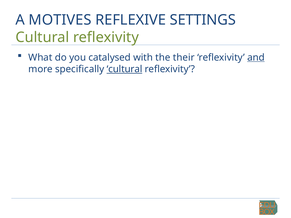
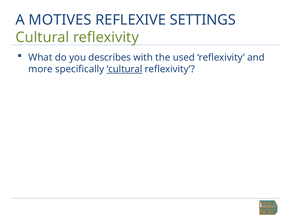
catalysed: catalysed -> describes
their: their -> used
and underline: present -> none
